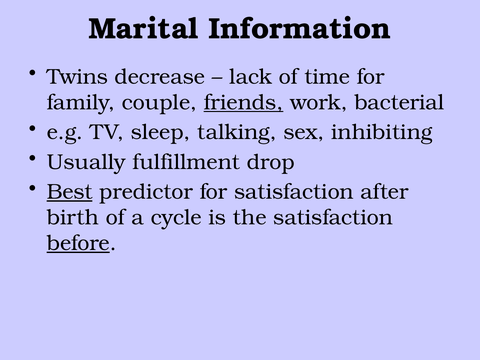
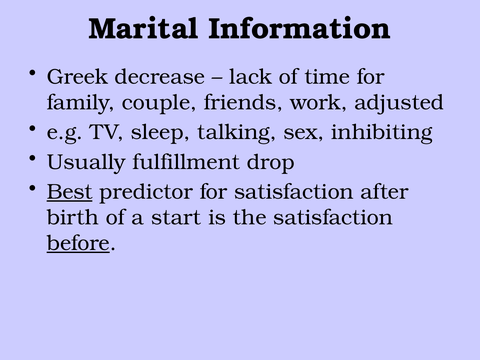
Twins: Twins -> Greek
friends underline: present -> none
bacterial: bacterial -> adjusted
cycle: cycle -> start
